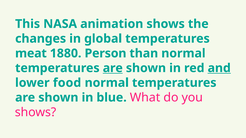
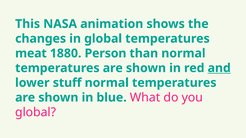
are at (113, 68) underline: present -> none
food: food -> stuff
shows at (36, 113): shows -> global
